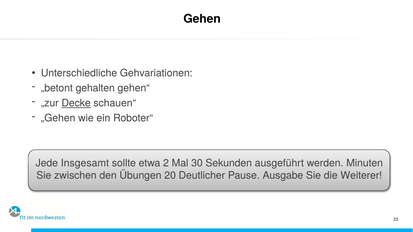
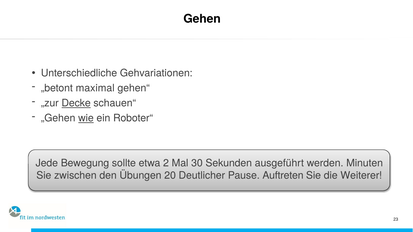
gehalten: gehalten -> maximal
wie underline: none -> present
Insgesamt: Insgesamt -> Bewegung
Ausgabe: Ausgabe -> Auftreten
